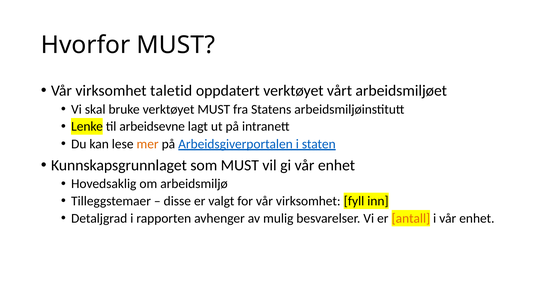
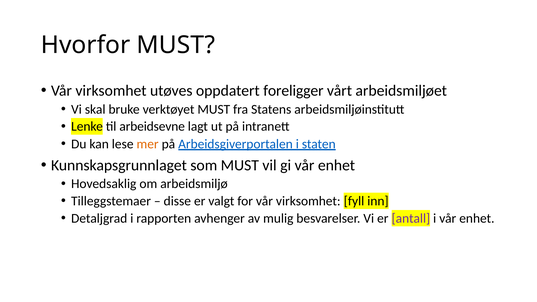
taletid: taletid -> utøves
oppdatert verktøyet: verktøyet -> foreligger
antall colour: orange -> purple
